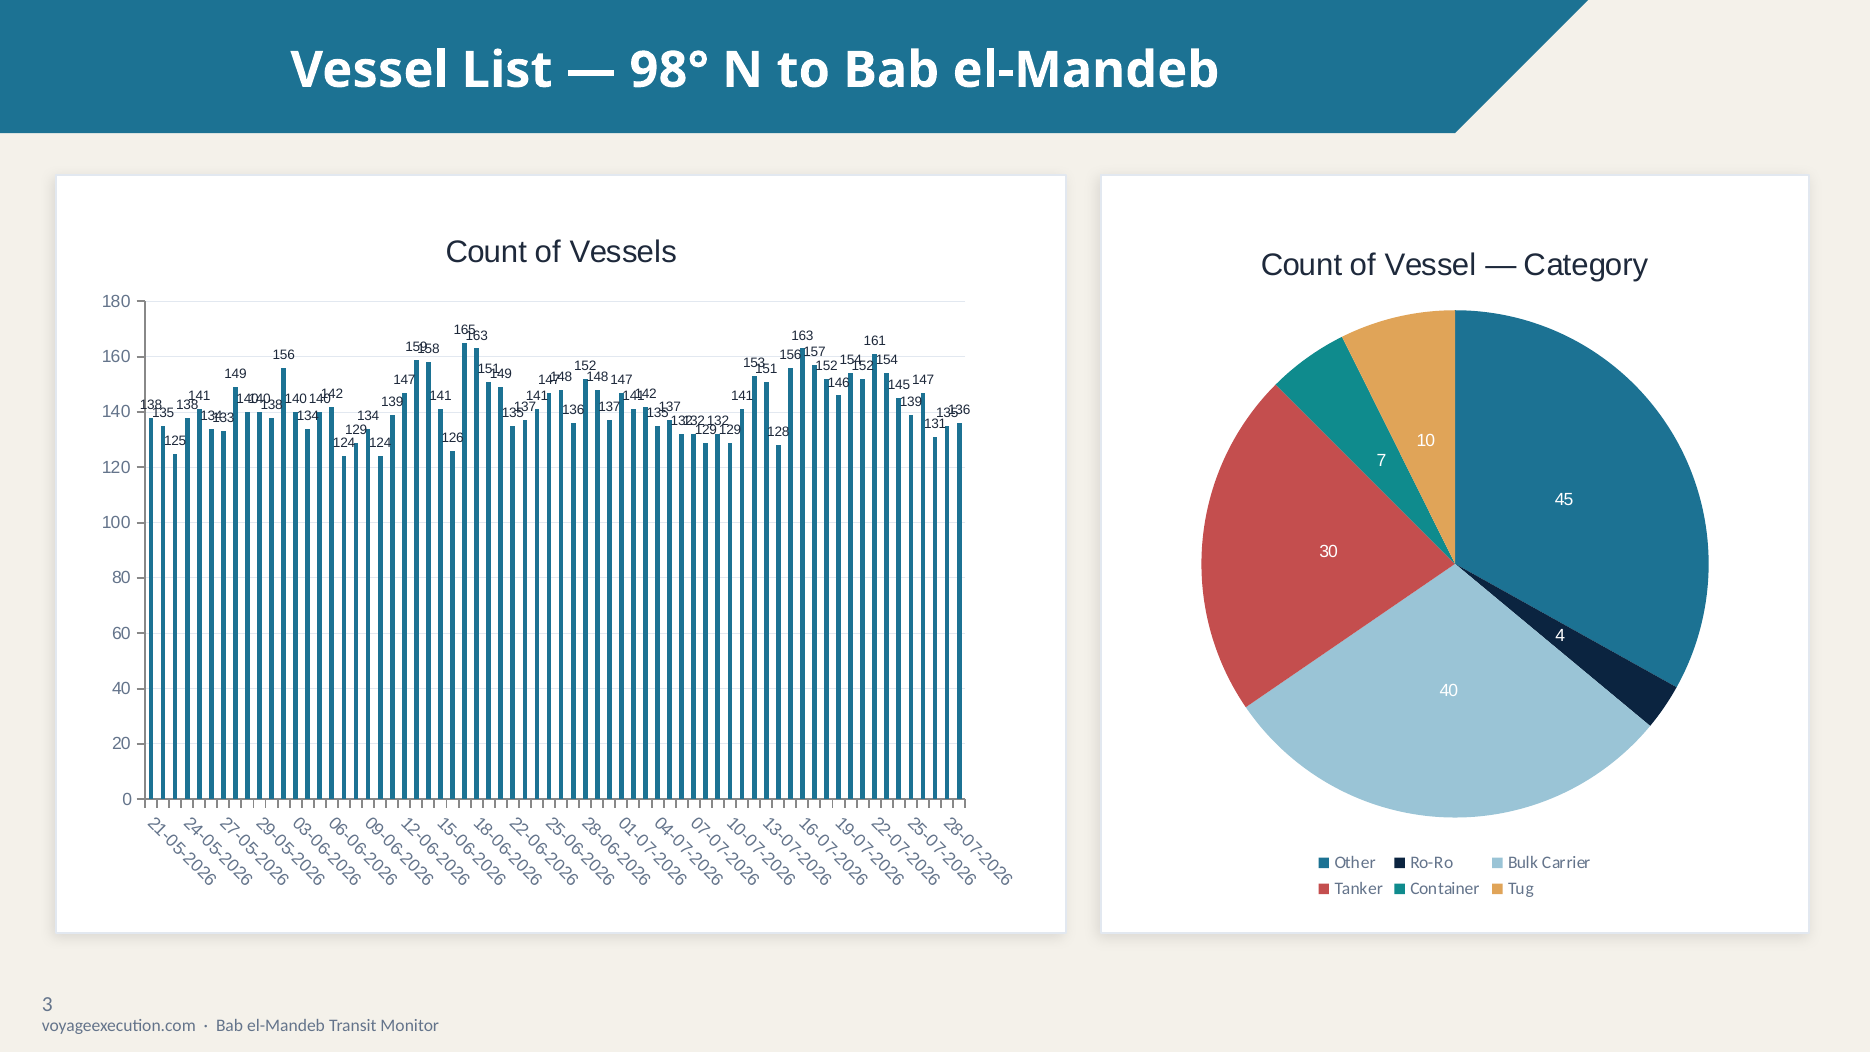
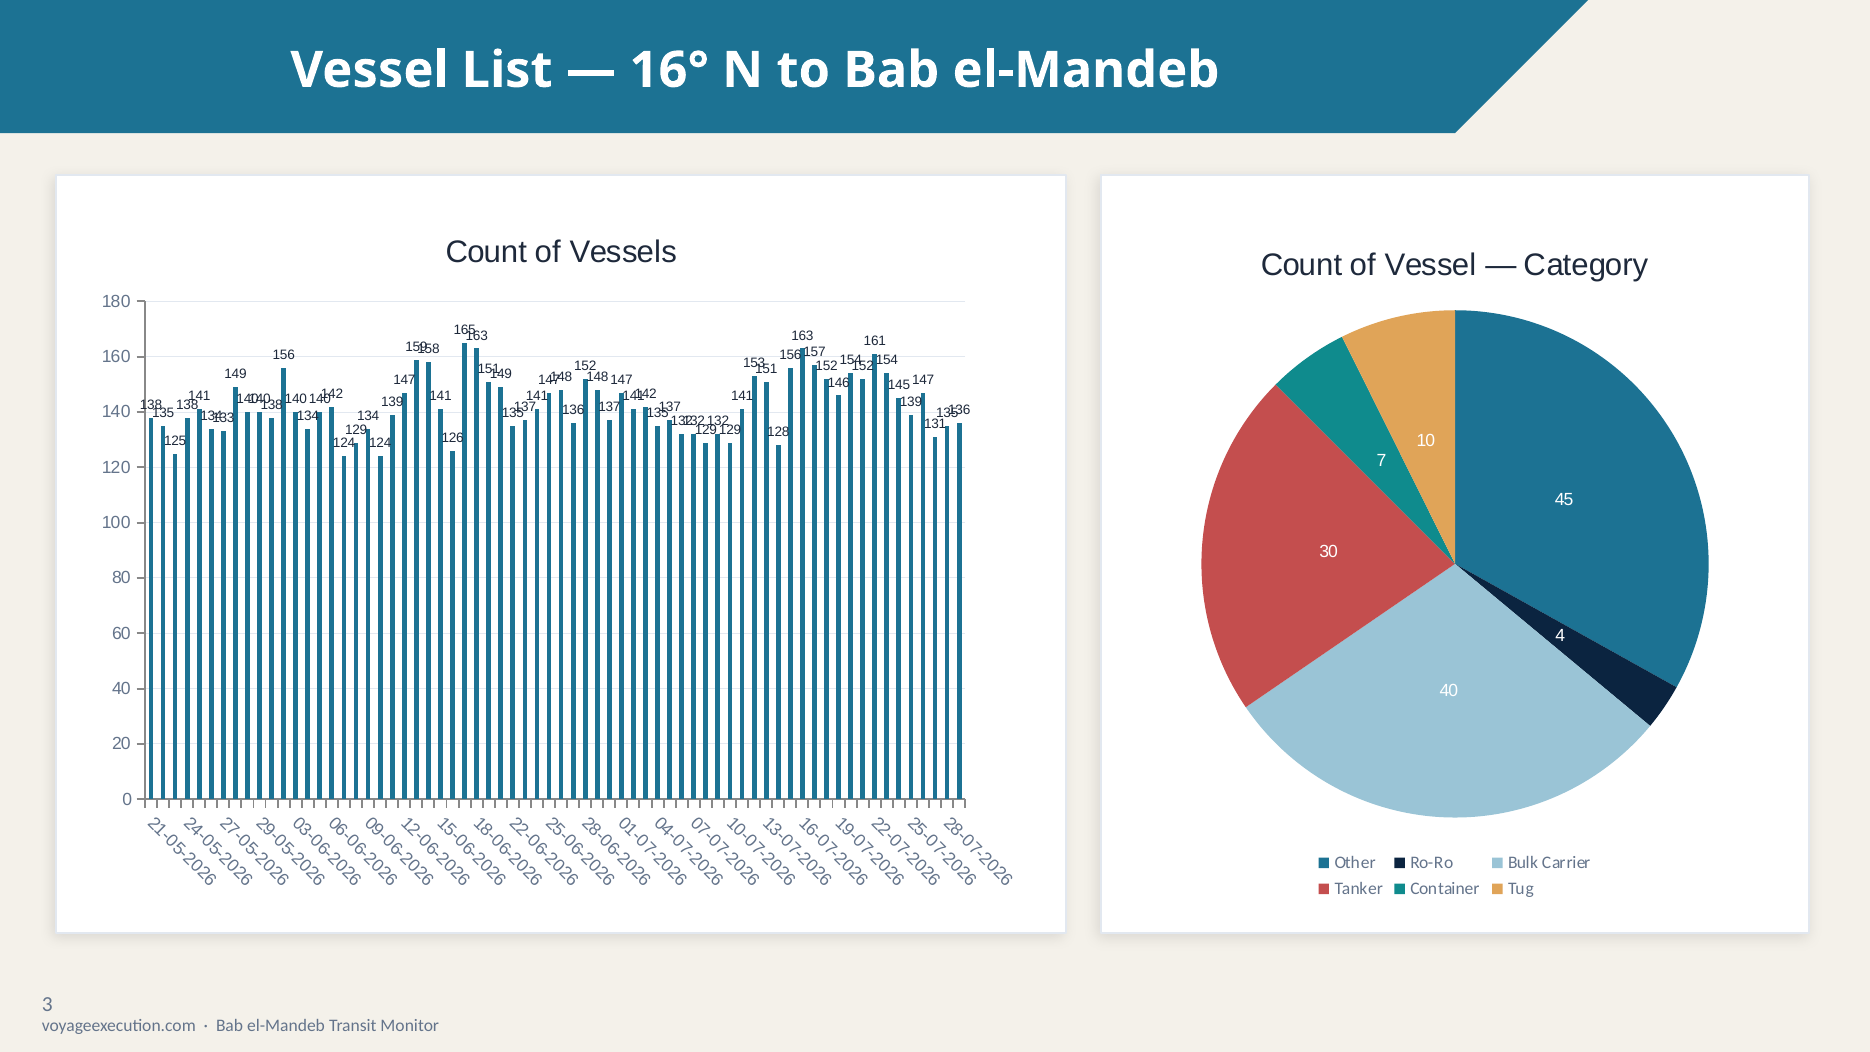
98°: 98° -> 16°
